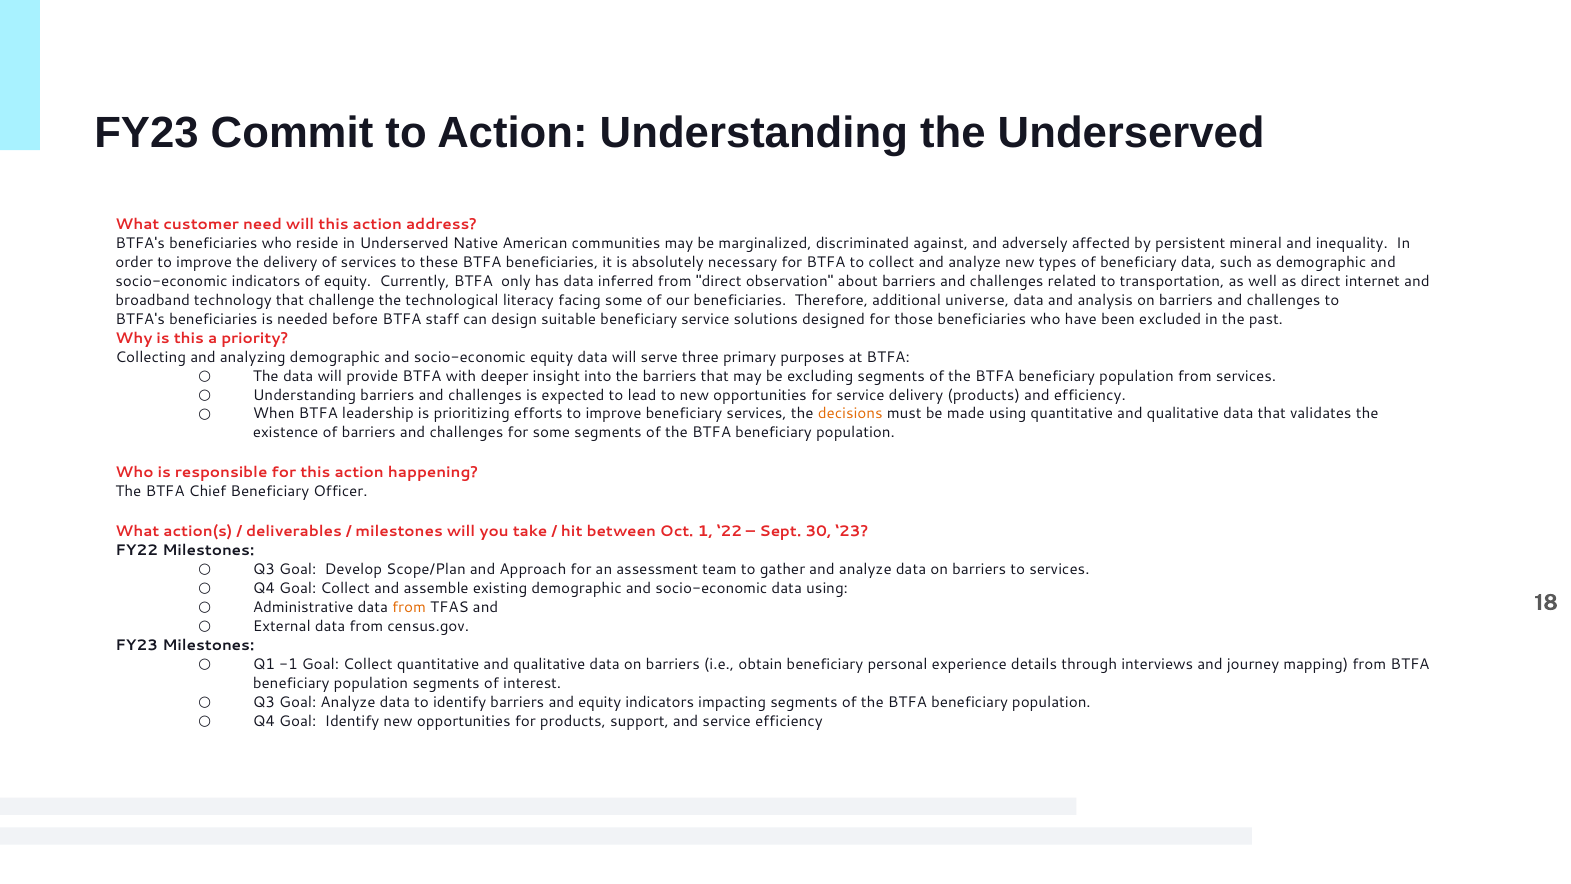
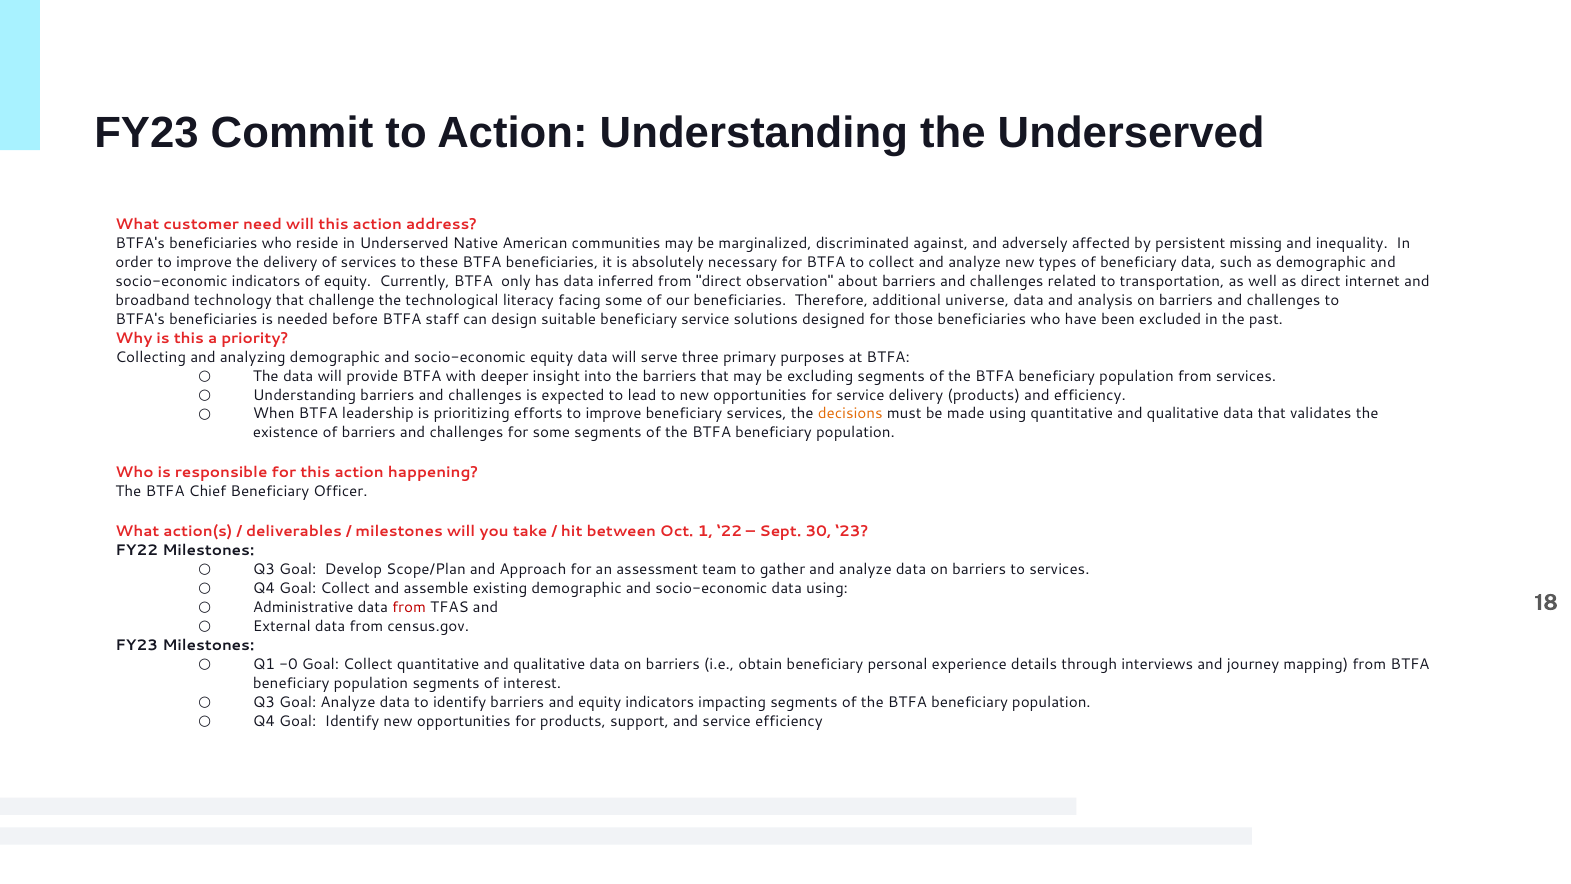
mineral: mineral -> missing
from at (409, 607) colour: orange -> red
-1: -1 -> -0
